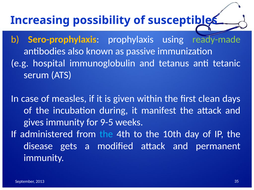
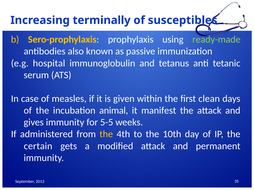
possibility: possibility -> terminally
during: during -> animal
9-5: 9-5 -> 5-5
the at (106, 134) colour: light blue -> yellow
disease: disease -> certain
